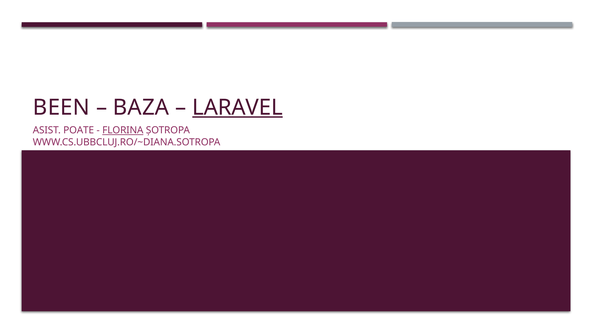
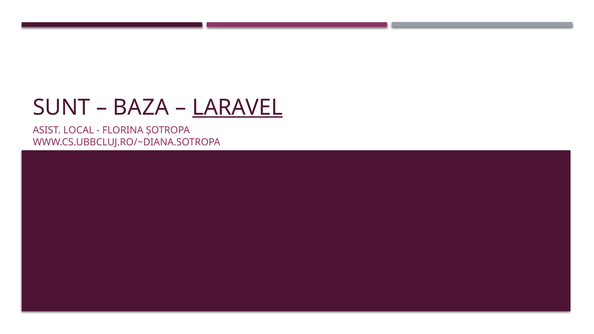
BEEN: BEEN -> SUNT
POATE: POATE -> LOCAL
FLORINA underline: present -> none
